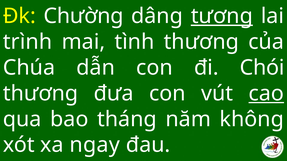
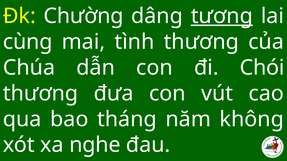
trình: trình -> cùng
cao underline: present -> none
ngay: ngay -> nghe
